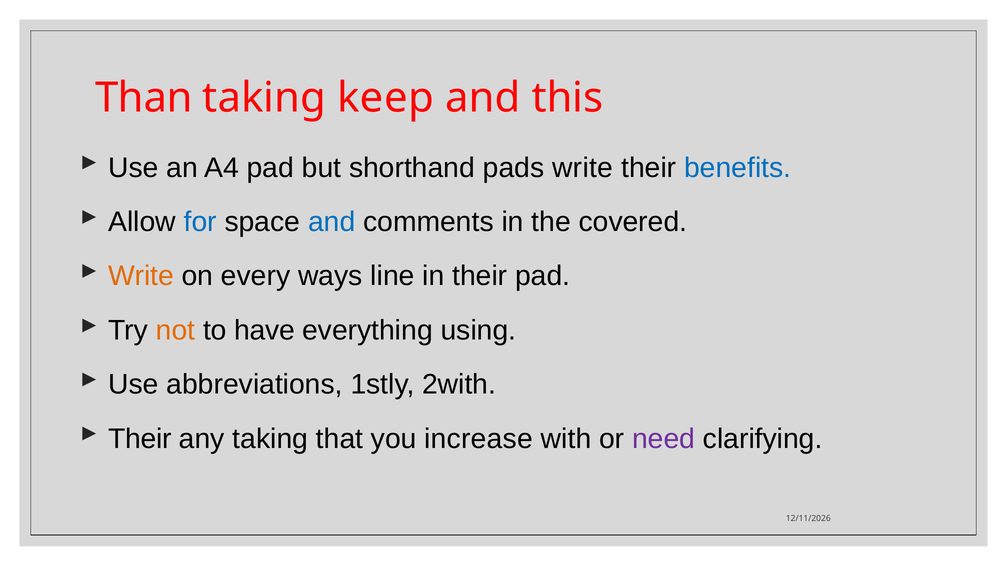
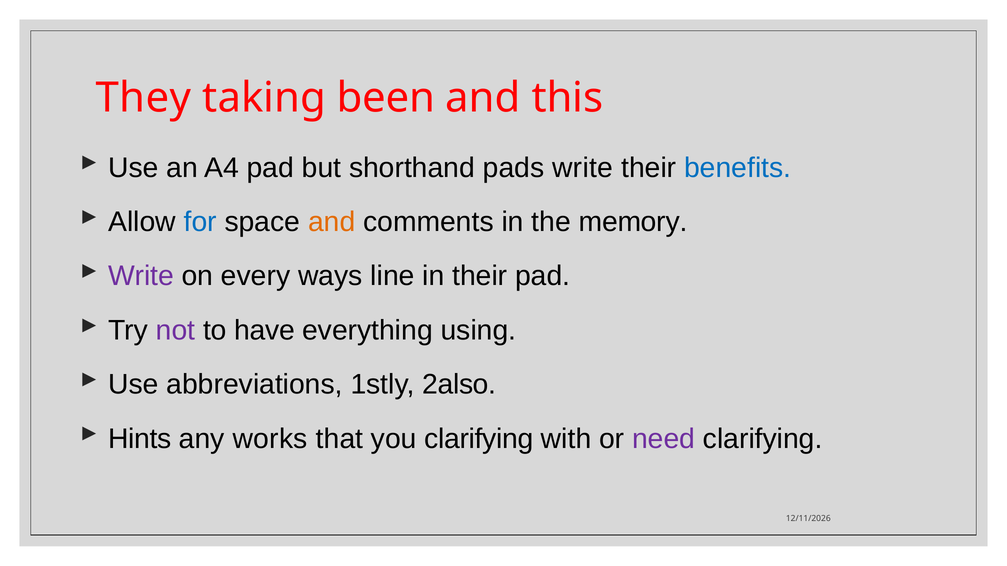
Than: Than -> They
keep: keep -> been
and at (332, 222) colour: blue -> orange
covered: covered -> memory
Write at (141, 276) colour: orange -> purple
not colour: orange -> purple
2with: 2with -> 2also
Their at (140, 439): Their -> Hints
any taking: taking -> works
you increase: increase -> clarifying
